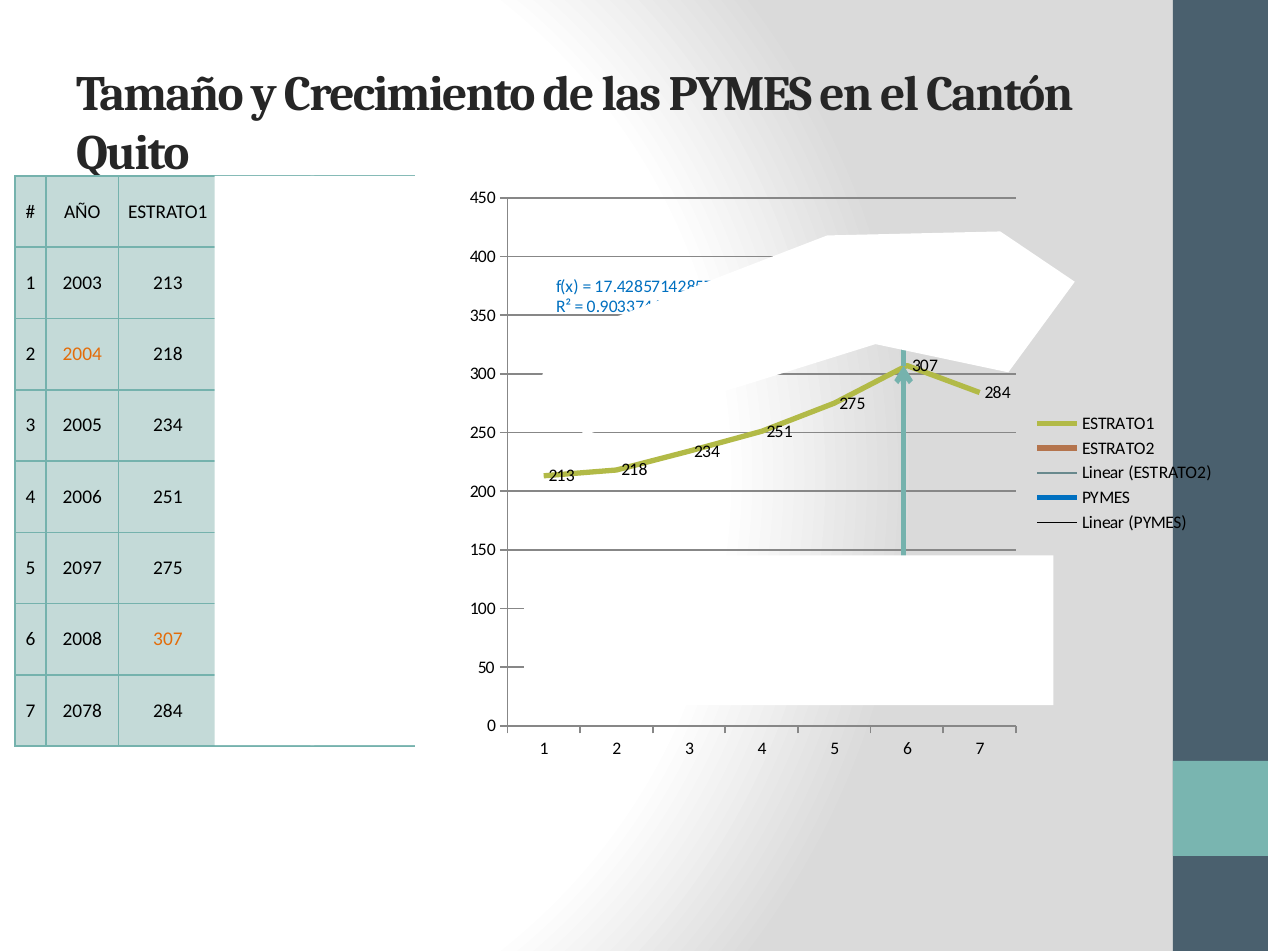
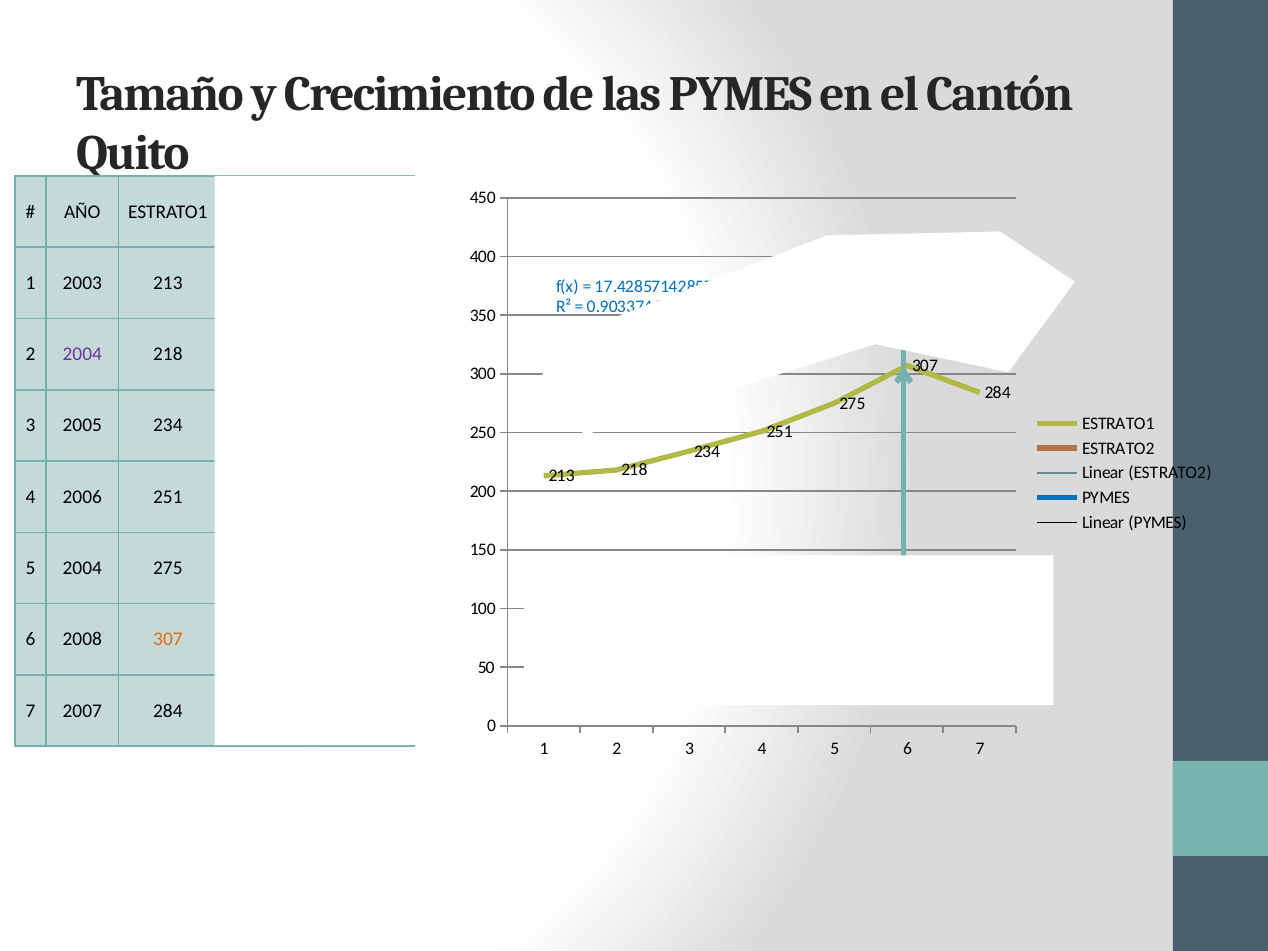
2004 at (82, 354) colour: orange -> purple
5 2097: 2097 -> 2004
2078: 2078 -> 2007
